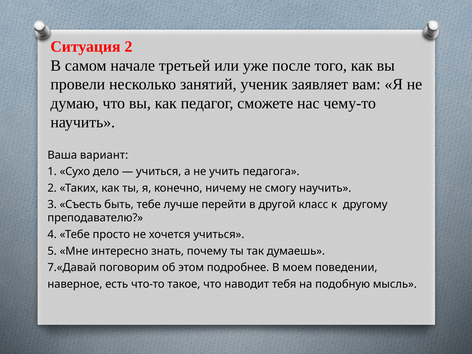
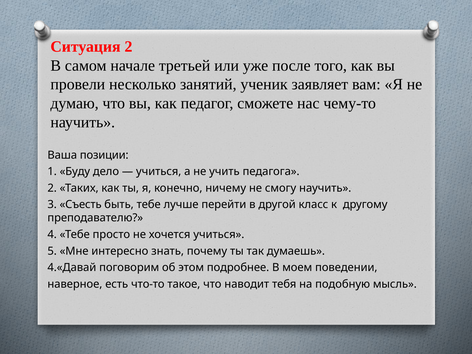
вариант: вариант -> позиции
Сухо: Сухо -> Буду
7.«Давай: 7.«Давай -> 4.«Давай
